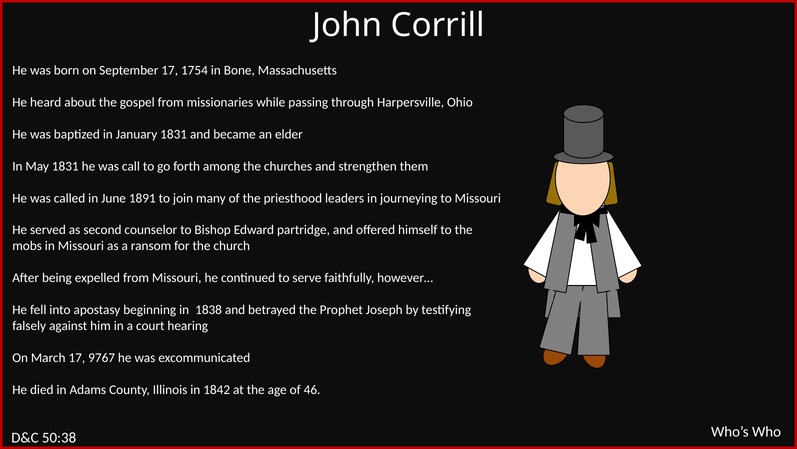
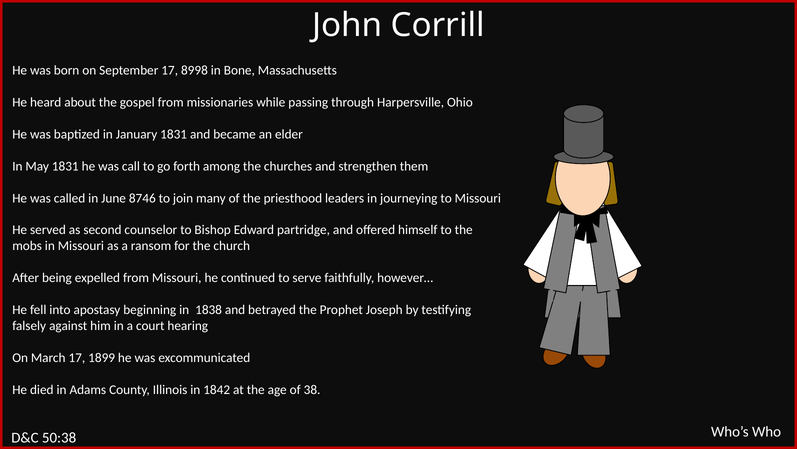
1754: 1754 -> 8998
1891: 1891 -> 8746
9767: 9767 -> 1899
46: 46 -> 38
